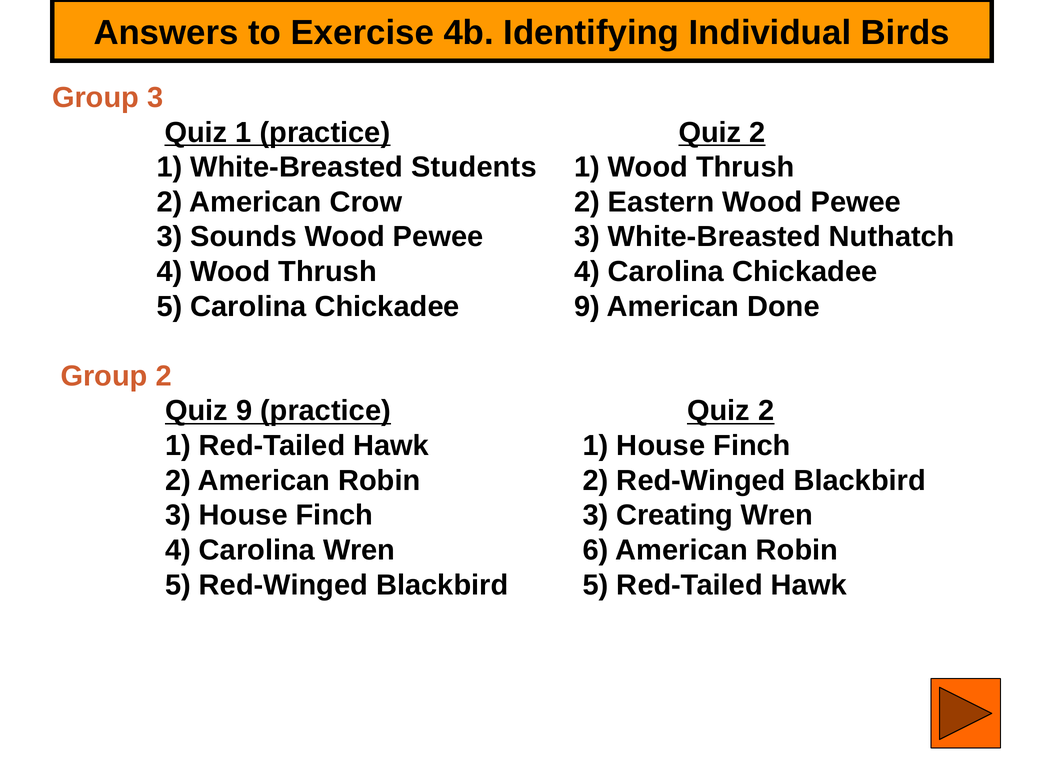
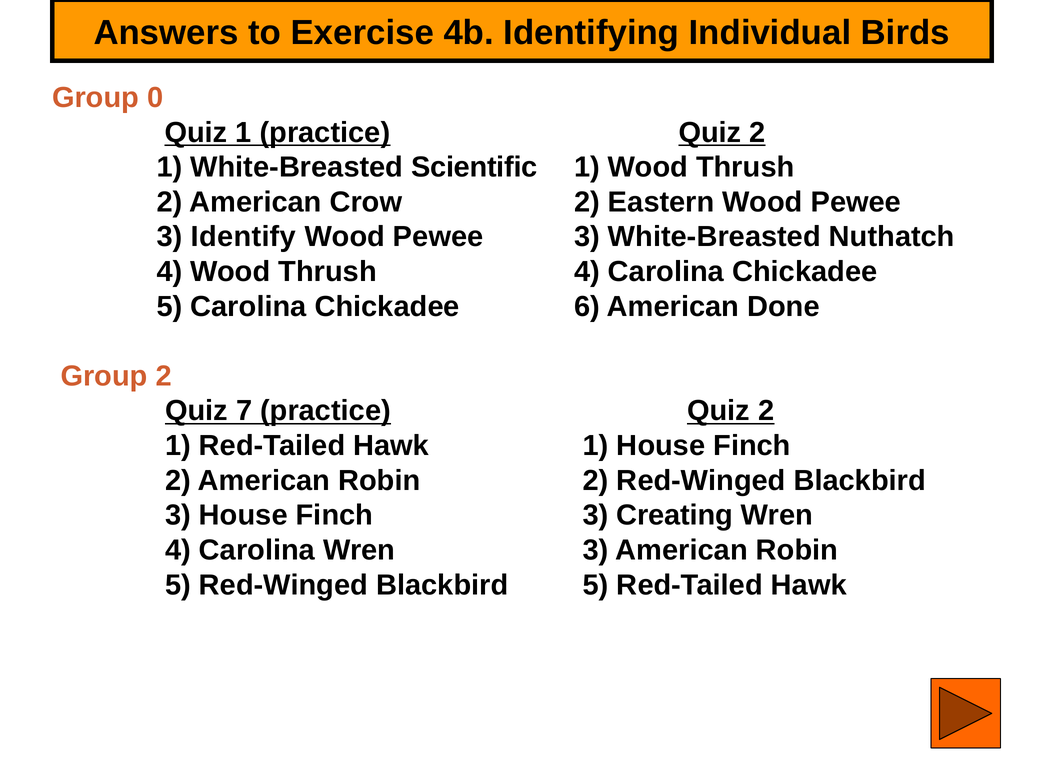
Group 3: 3 -> 0
Students: Students -> Scientific
Sounds: Sounds -> Identify
Chickadee 9: 9 -> 6
Quiz 9: 9 -> 7
Wren 6: 6 -> 3
